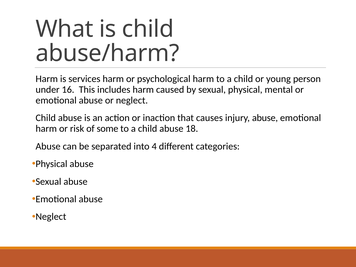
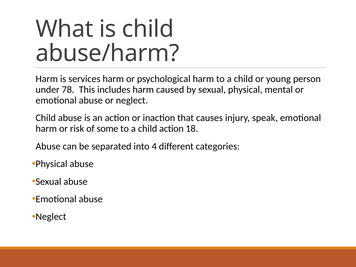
16: 16 -> 78
injury abuse: abuse -> speak
a child abuse: abuse -> action
